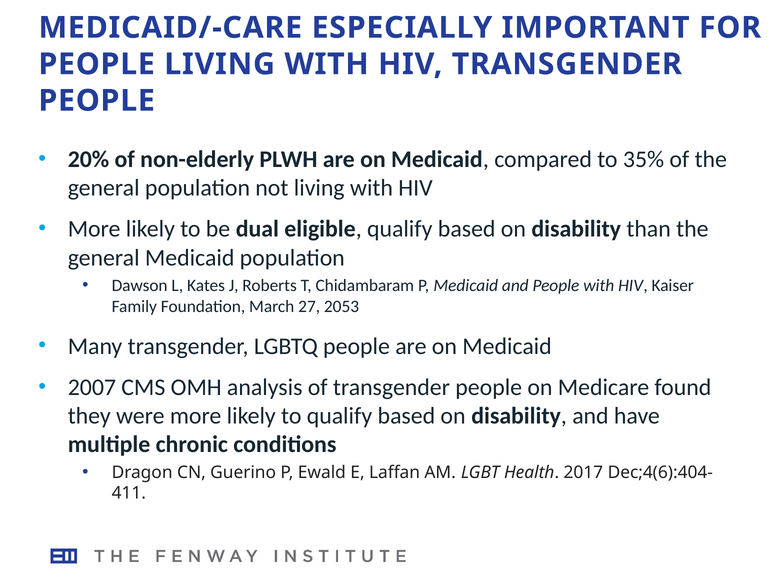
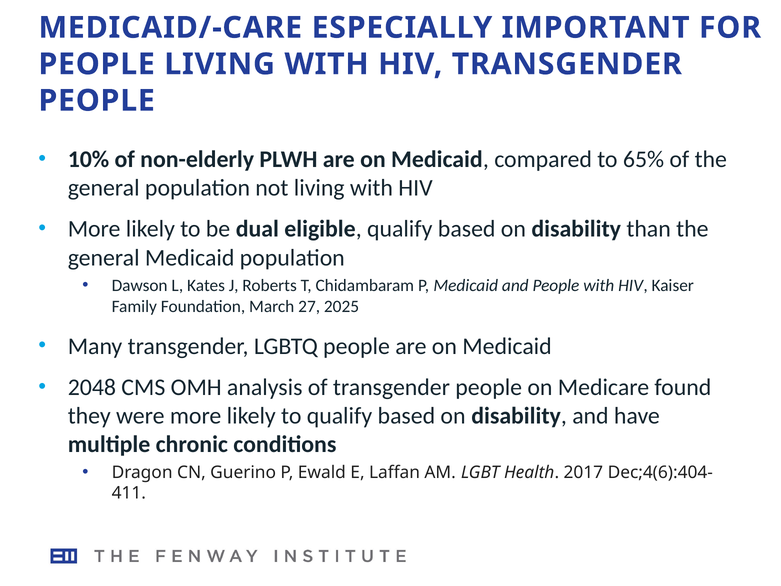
20%: 20% -> 10%
35%: 35% -> 65%
2053: 2053 -> 2025
2007: 2007 -> 2048
